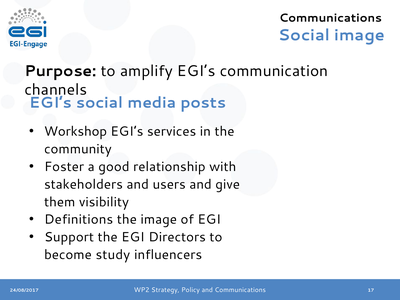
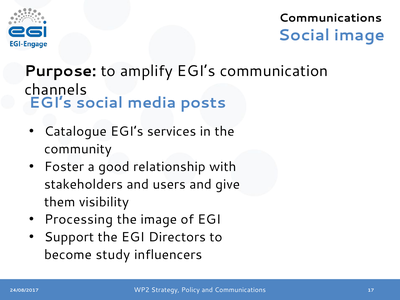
Workshop: Workshop -> Catalogue
Definitions: Definitions -> Processing
